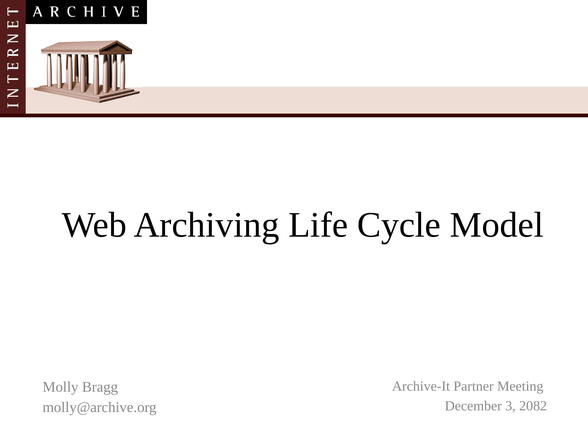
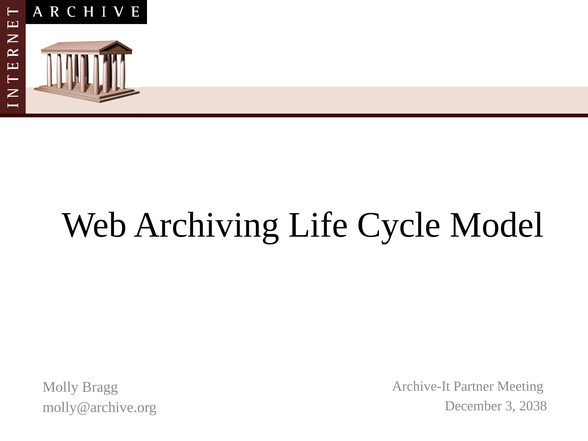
2082: 2082 -> 2038
